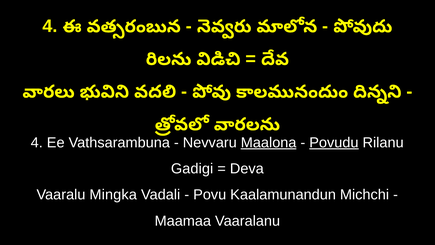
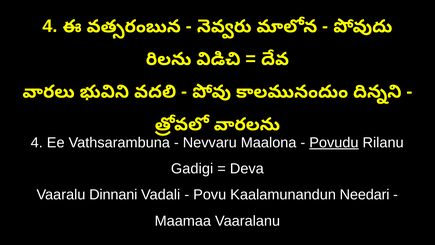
Maalona underline: present -> none
Mingka: Mingka -> Dinnani
Michchi: Michchi -> Needari
